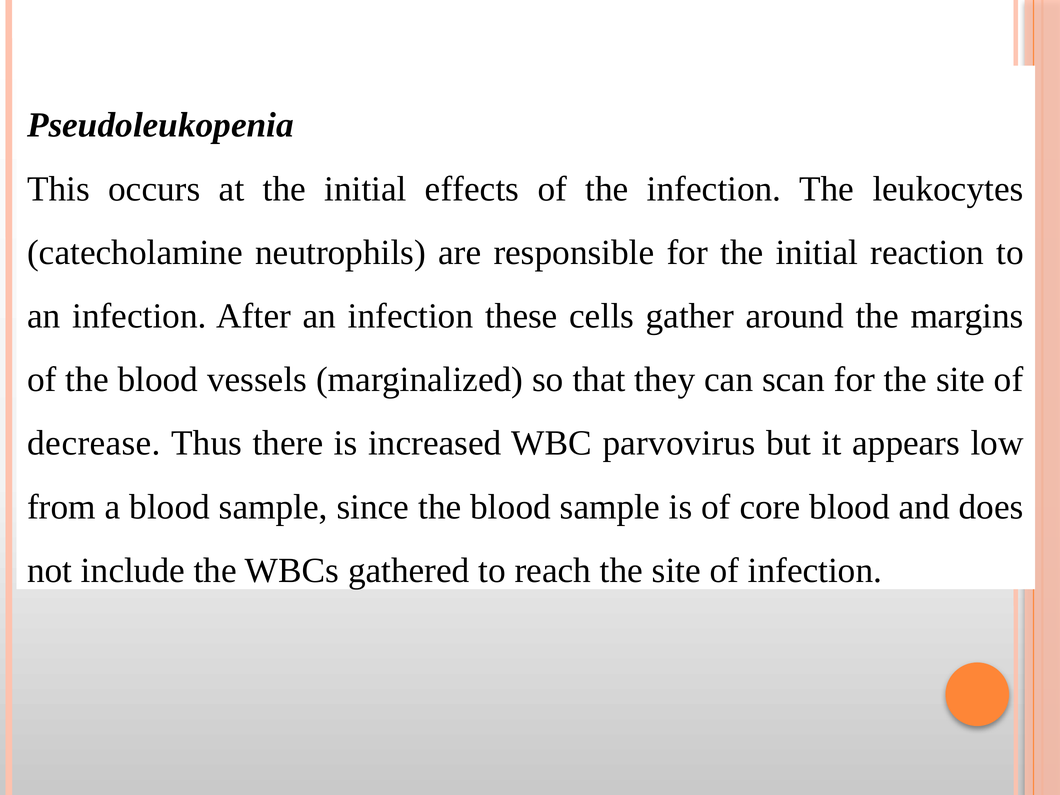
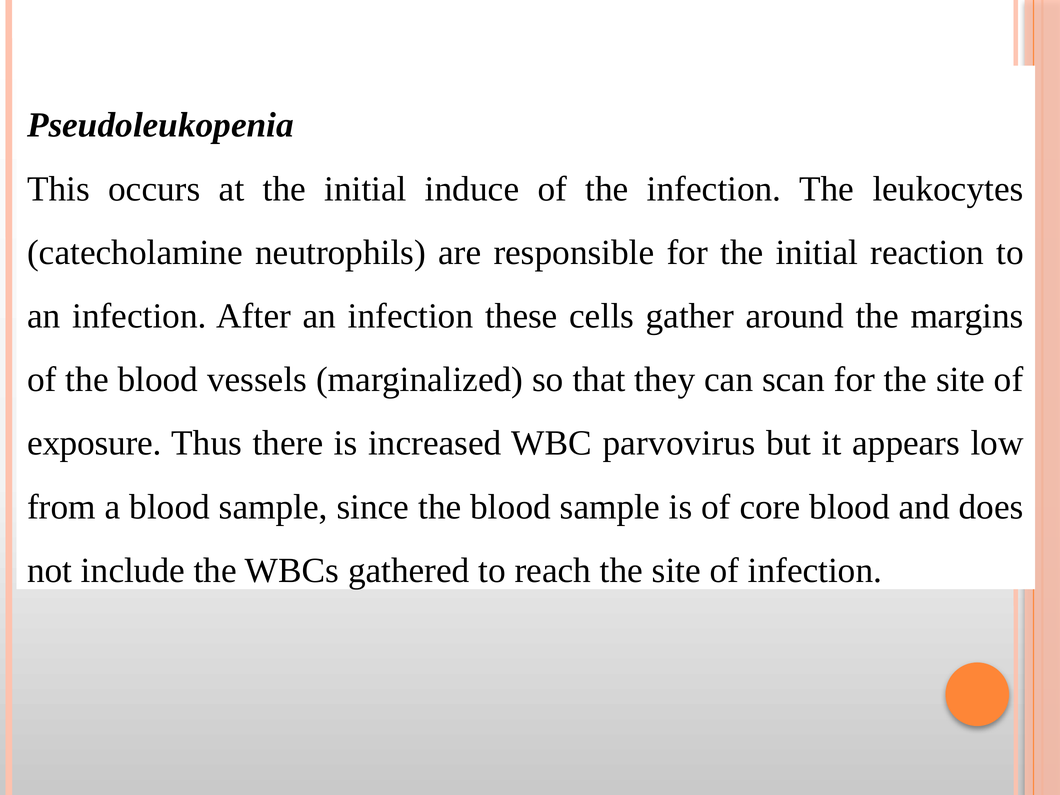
effects: effects -> induce
decrease: decrease -> exposure
